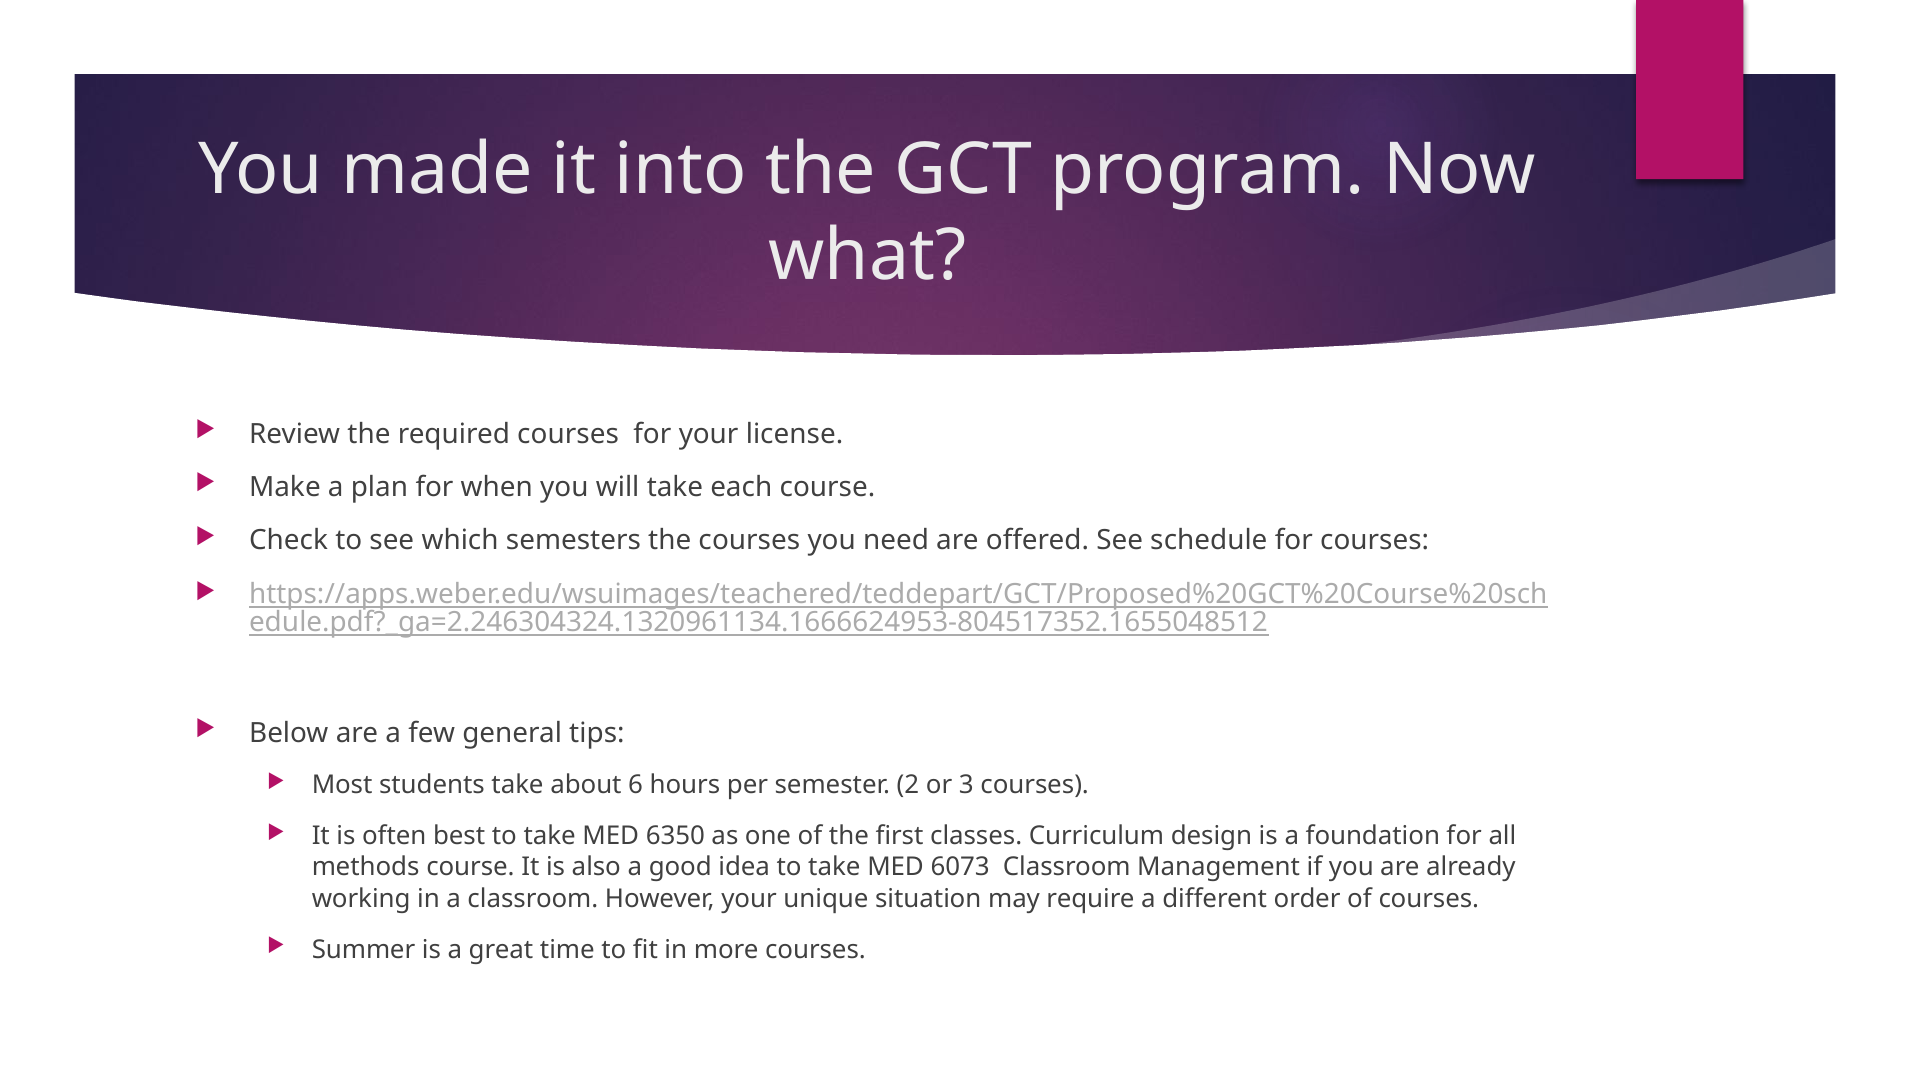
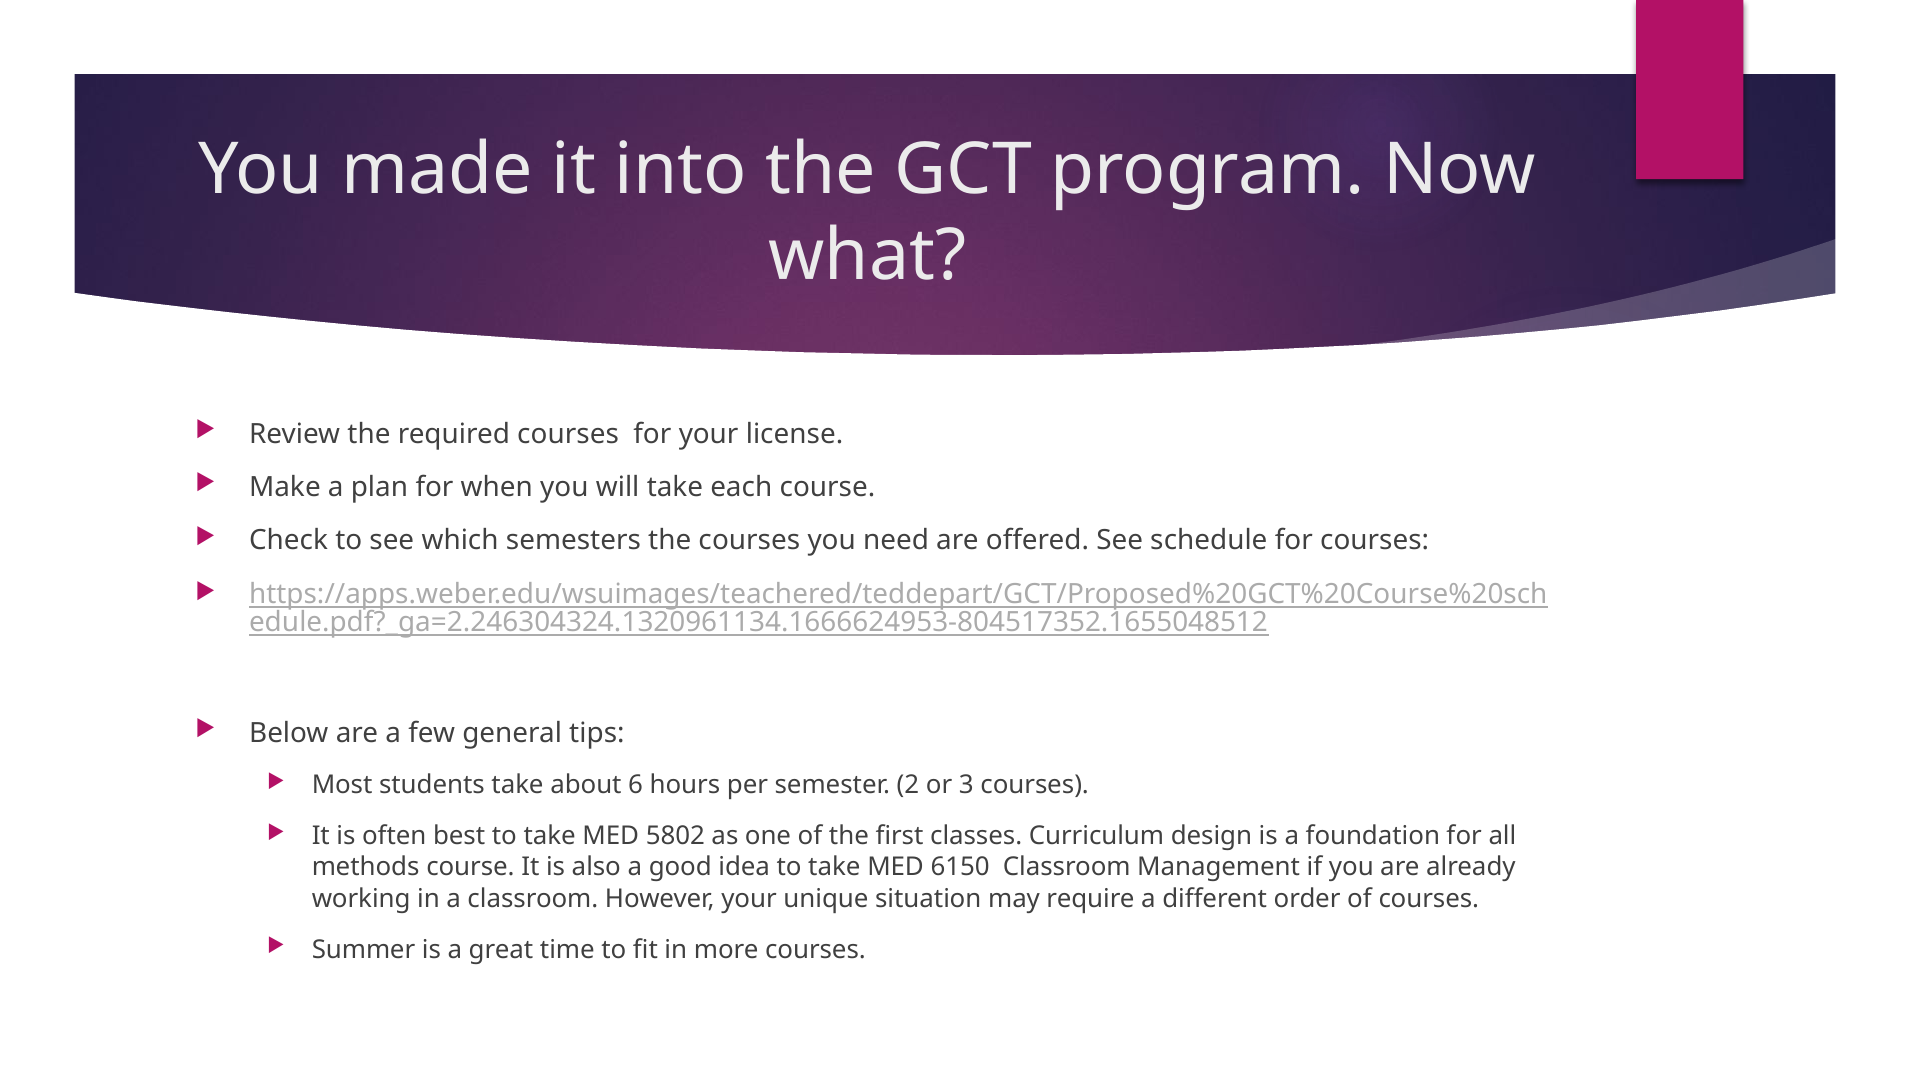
6350: 6350 -> 5802
6073: 6073 -> 6150
